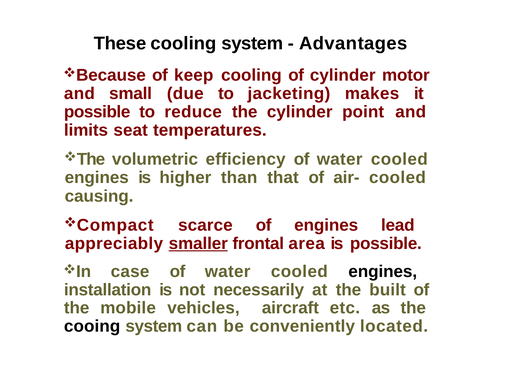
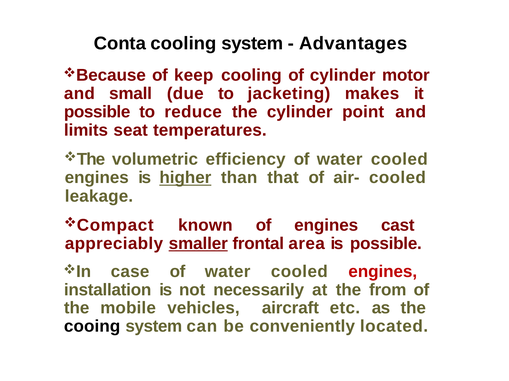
These: These -> Conta
higher underline: none -> present
causing: causing -> leakage
scarce: scarce -> known
lead: lead -> cast
engines at (383, 272) colour: black -> red
built: built -> from
